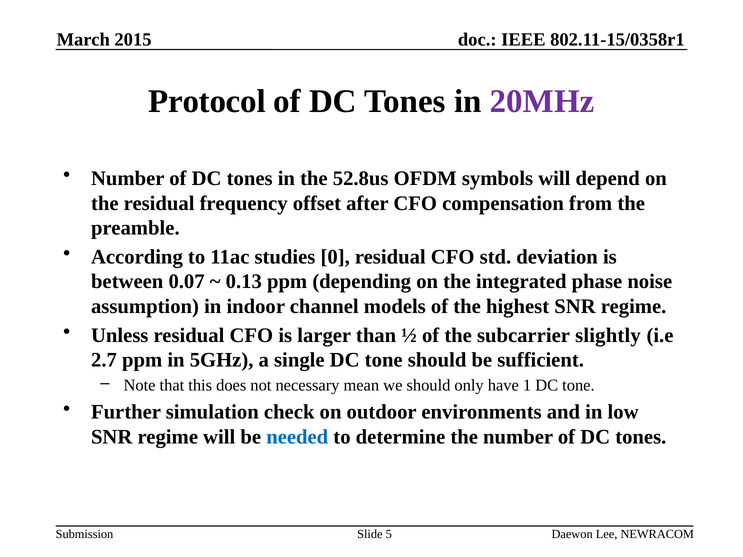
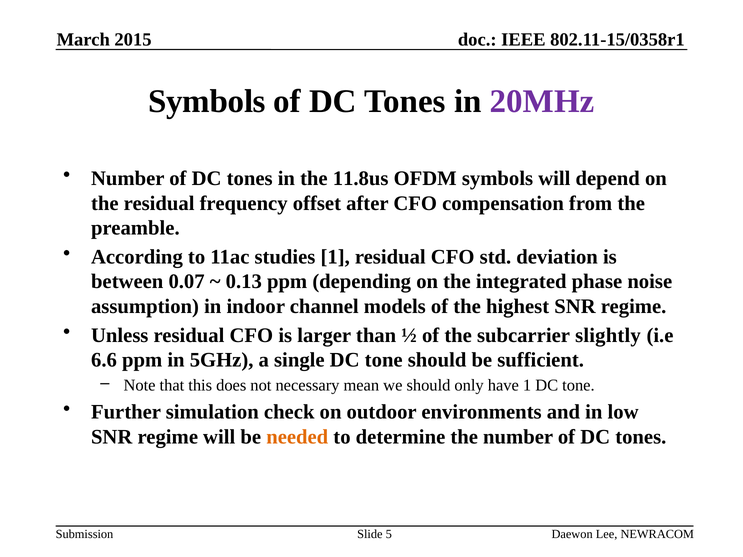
Protocol at (207, 101): Protocol -> Symbols
52.8us: 52.8us -> 11.8us
studies 0: 0 -> 1
2.7: 2.7 -> 6.6
needed colour: blue -> orange
